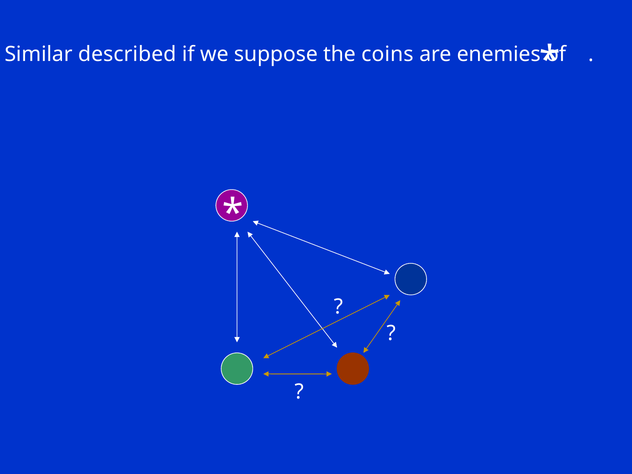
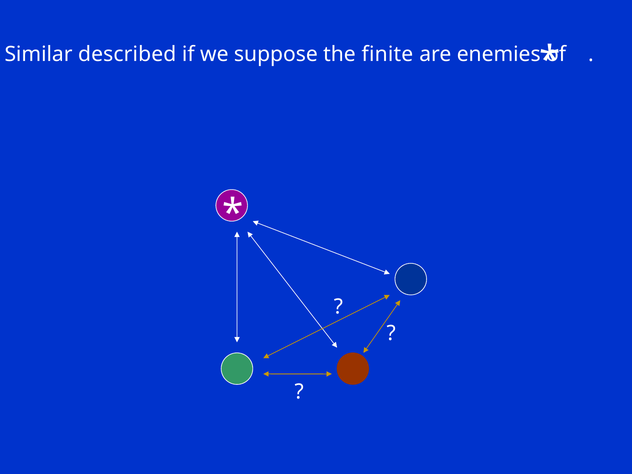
coins: coins -> finite
